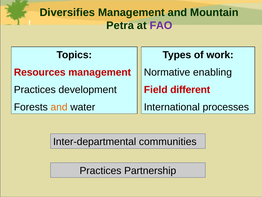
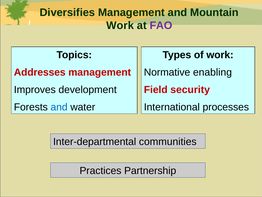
Petra at (120, 25): Petra -> Work
Resources: Resources -> Addresses
Practices at (35, 89): Practices -> Improves
different: different -> security
and at (59, 107) colour: orange -> blue
